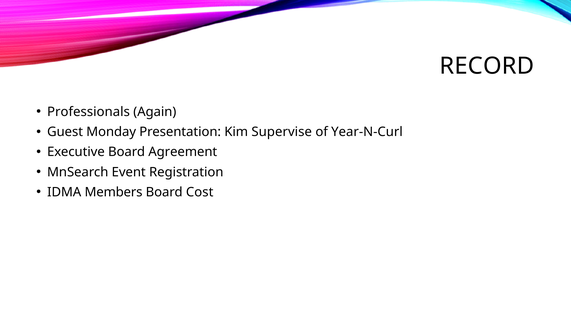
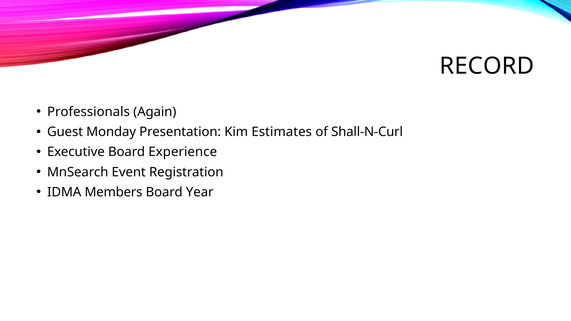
Supervise: Supervise -> Estimates
Year-N-Curl: Year-N-Curl -> Shall-N-Curl
Agreement: Agreement -> Experience
Cost: Cost -> Year
